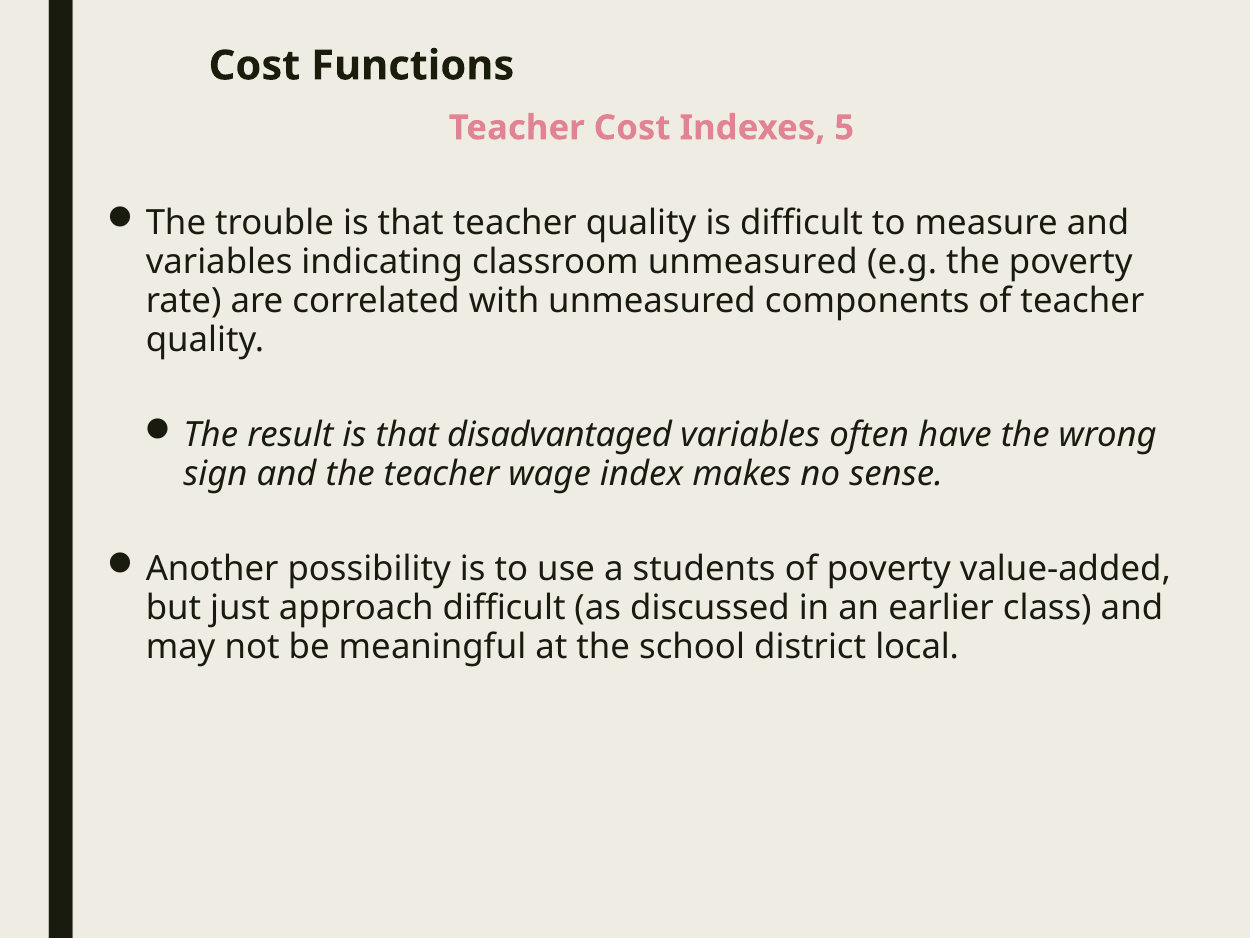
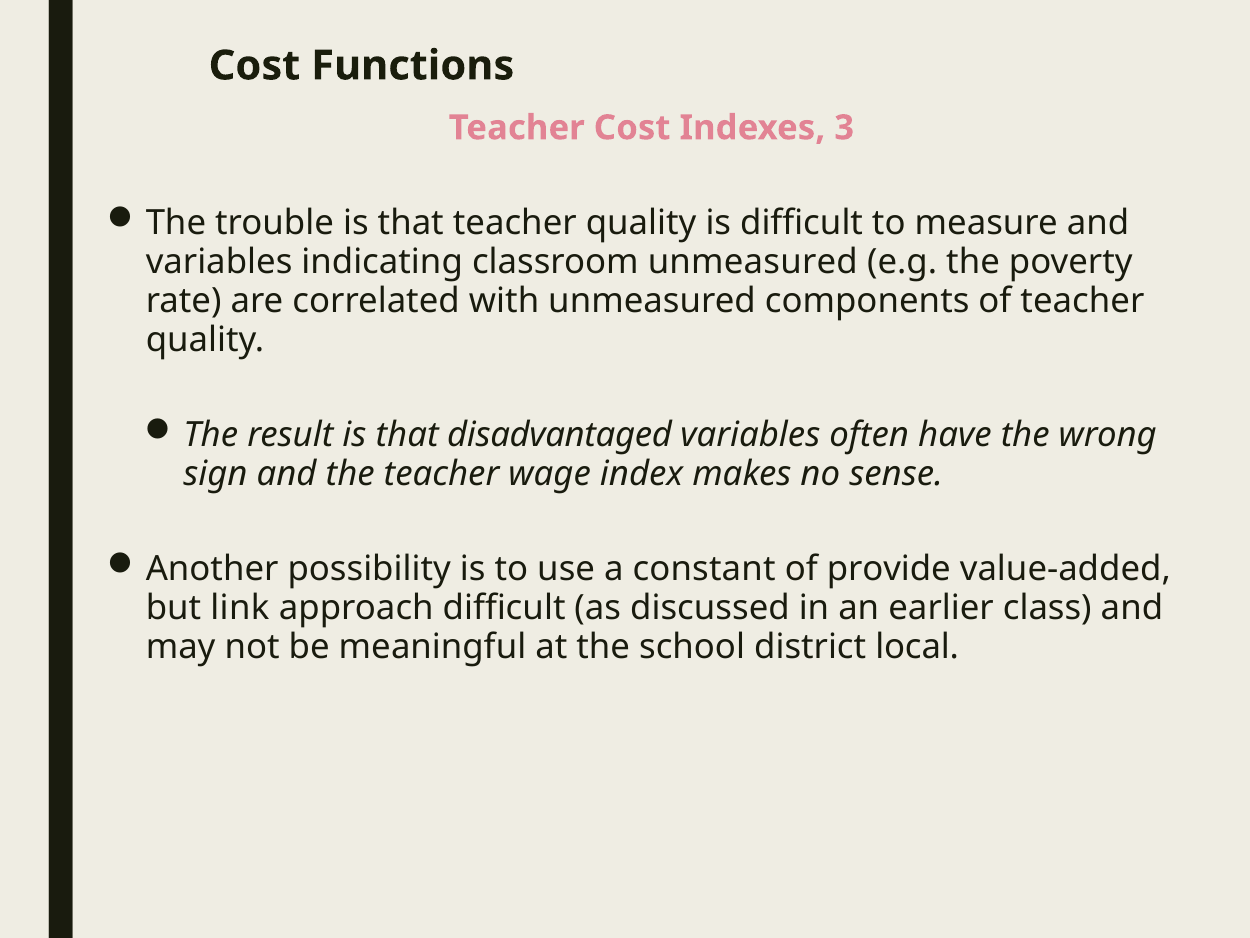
5: 5 -> 3
students: students -> constant
of poverty: poverty -> provide
just: just -> link
